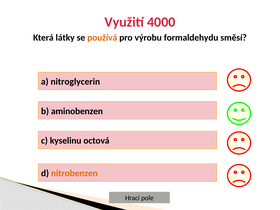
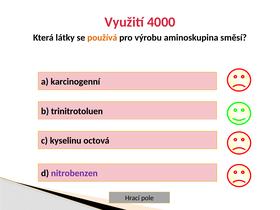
formaldehydu: formaldehydu -> aminoskupina
nitroglycerin: nitroglycerin -> karcinogenní
aminobenzen: aminobenzen -> trinitrotoluen
nitrobenzen colour: orange -> purple
